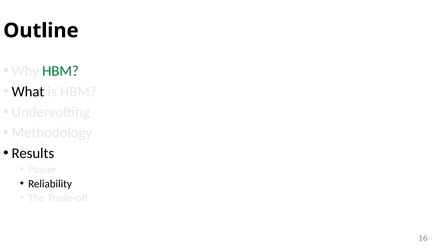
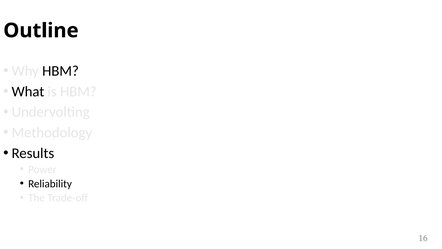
HBM at (60, 71) colour: green -> black
